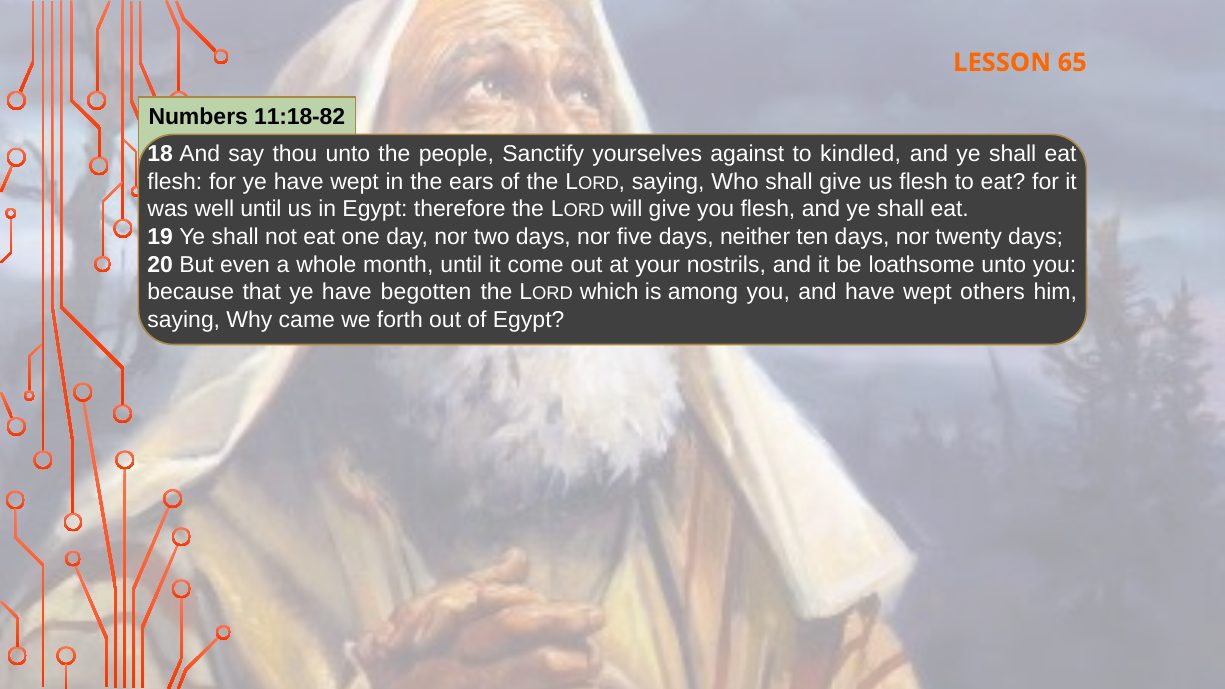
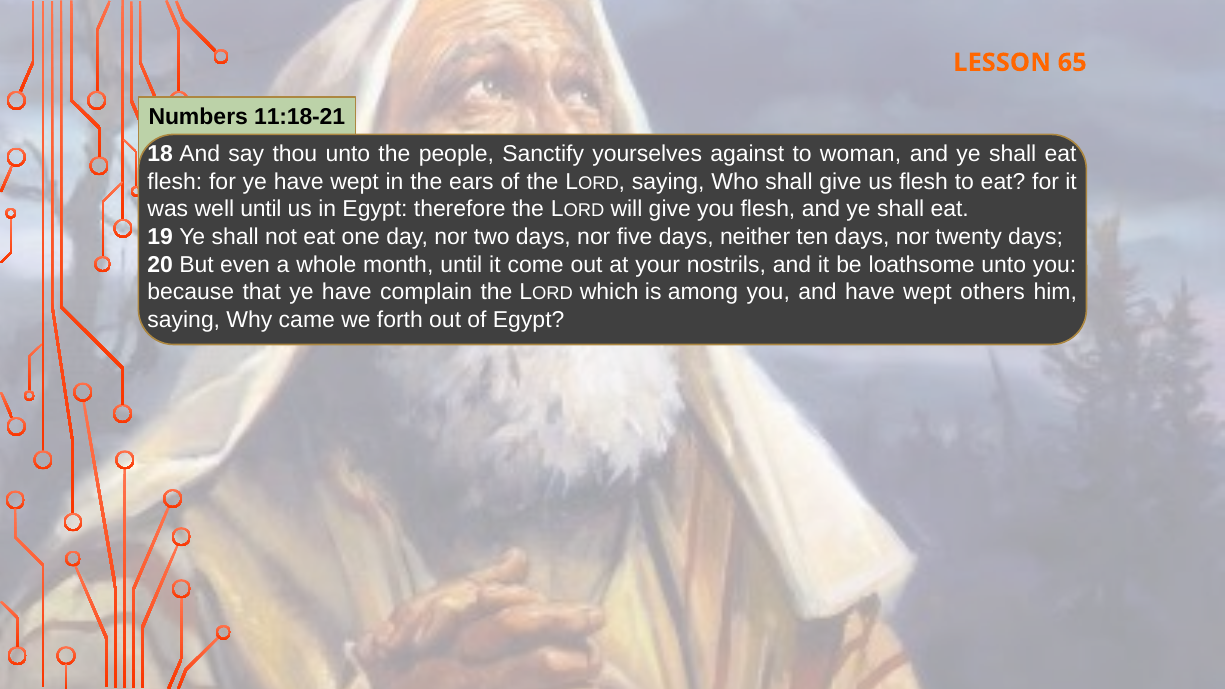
11:18-82: 11:18-82 -> 11:18-21
kindled: kindled -> woman
begotten: begotten -> complain
